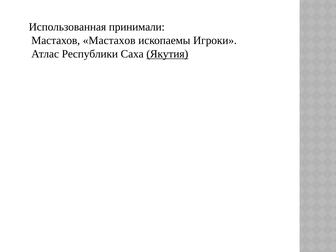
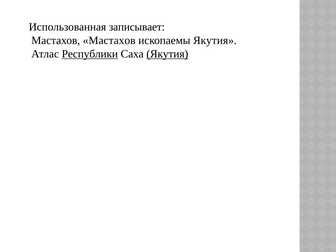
принимали: принимали -> записывает
ископаемы Игроки: Игроки -> Якутия
Республики underline: none -> present
